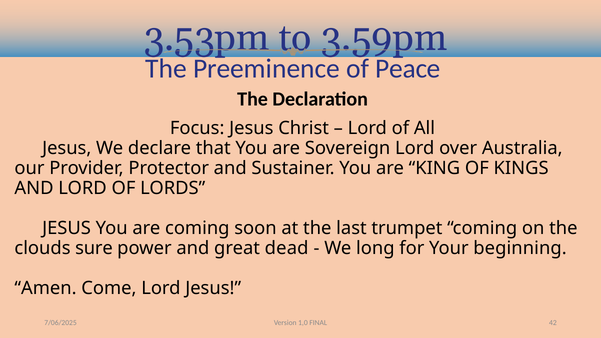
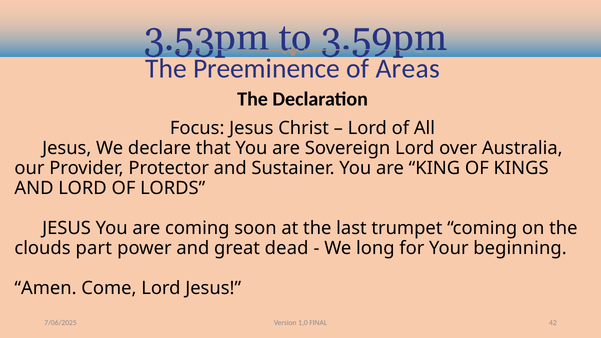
Peace: Peace -> Areas
sure: sure -> part
